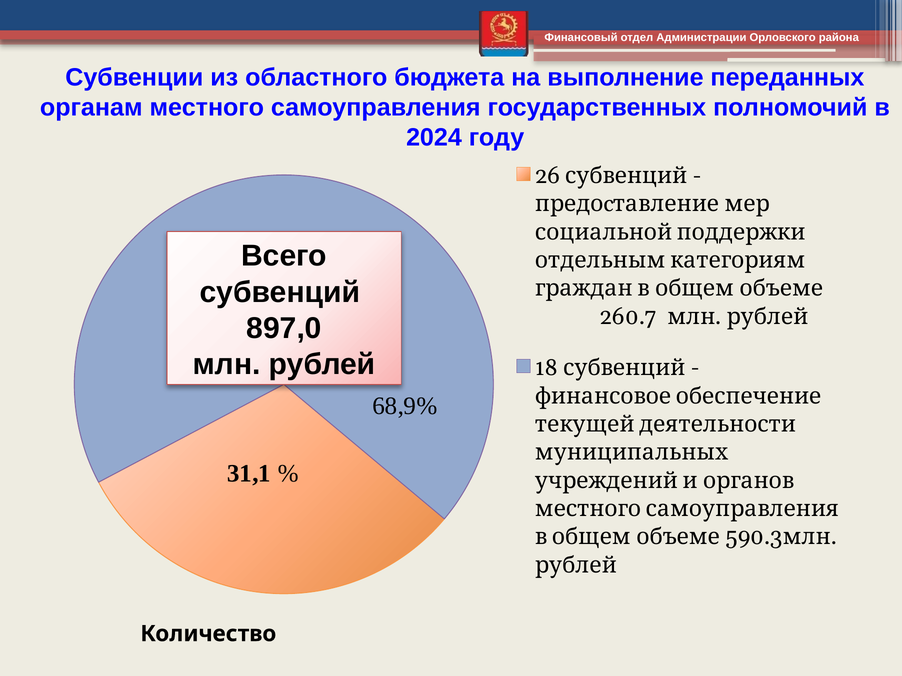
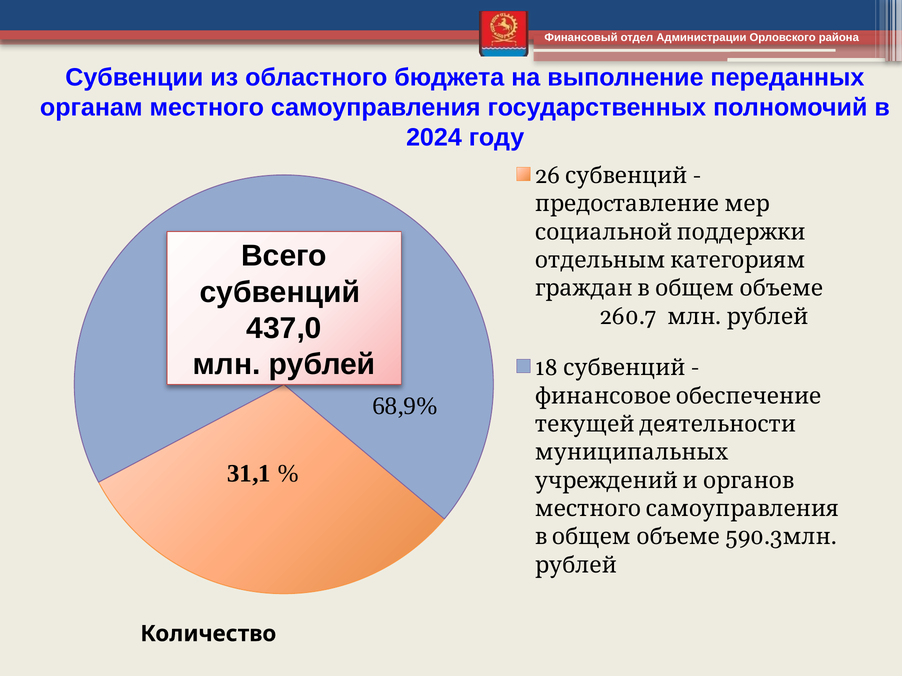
897,0: 897,0 -> 437,0
